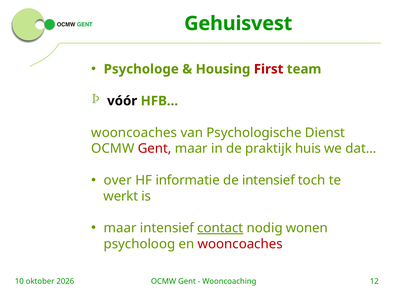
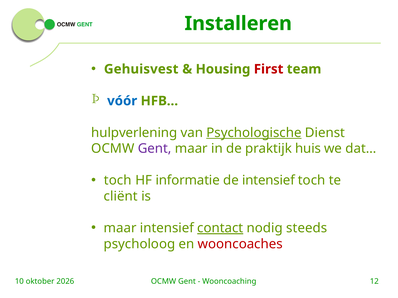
Gehuisvest: Gehuisvest -> Installeren
Psychologe: Psychologe -> Gehuisvest
vóór colour: black -> blue
wooncoaches at (134, 133): wooncoaches -> hulpverlening
Psychologische underline: none -> present
Gent at (155, 149) colour: red -> purple
over at (118, 181): over -> toch
werkt: werkt -> cliënt
wonen: wonen -> steeds
